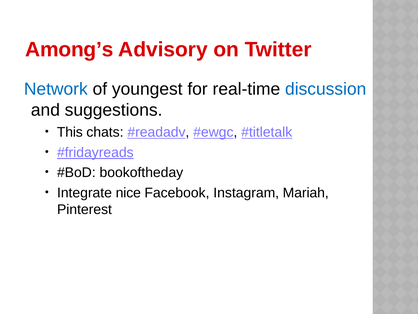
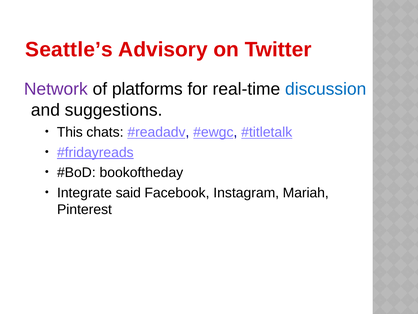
Among’s: Among’s -> Seattle’s
Network colour: blue -> purple
youngest: youngest -> platforms
nice: nice -> said
